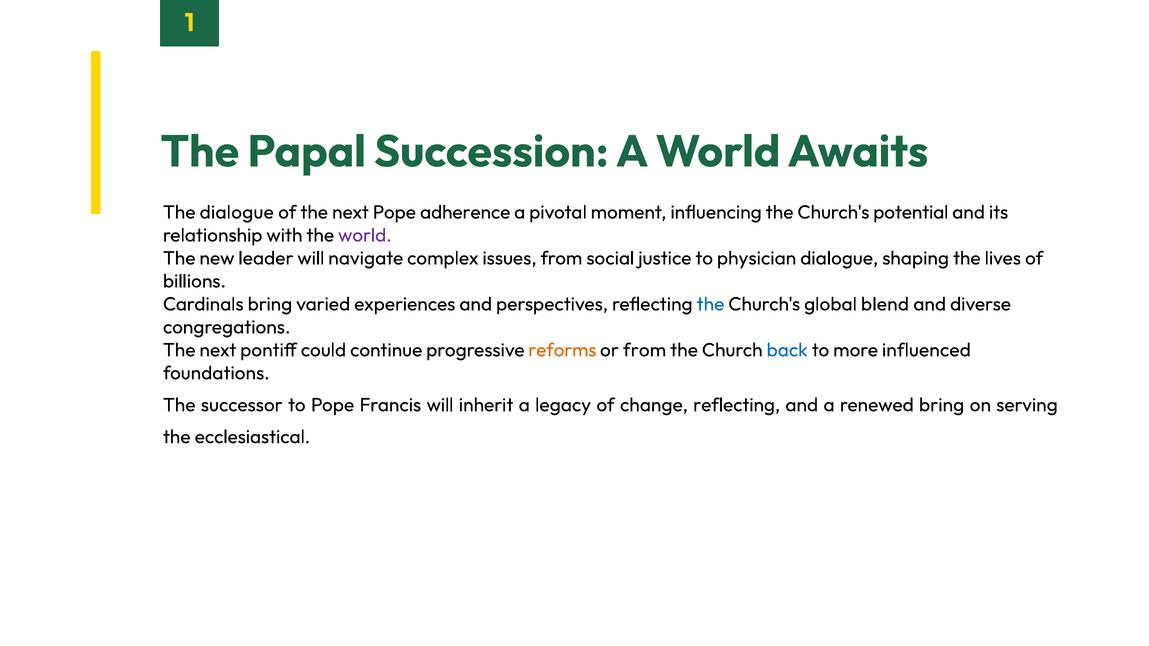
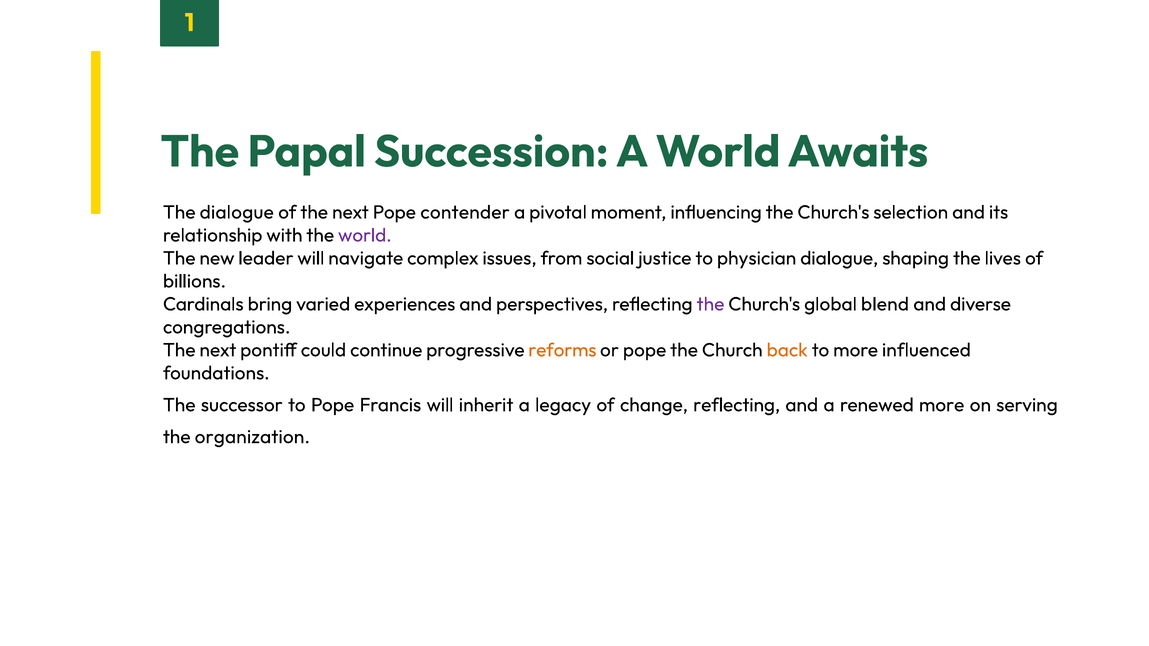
adherence: adherence -> contender
potential: potential -> selection
the at (710, 304) colour: blue -> purple
or from: from -> pope
back colour: blue -> orange
renewed bring: bring -> more
ecclesiastical: ecclesiastical -> organization
